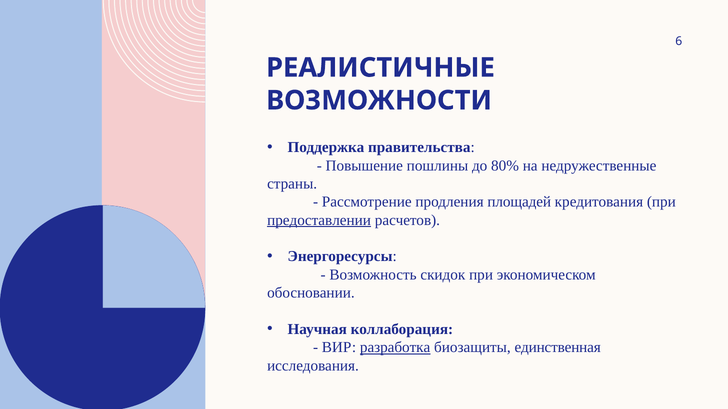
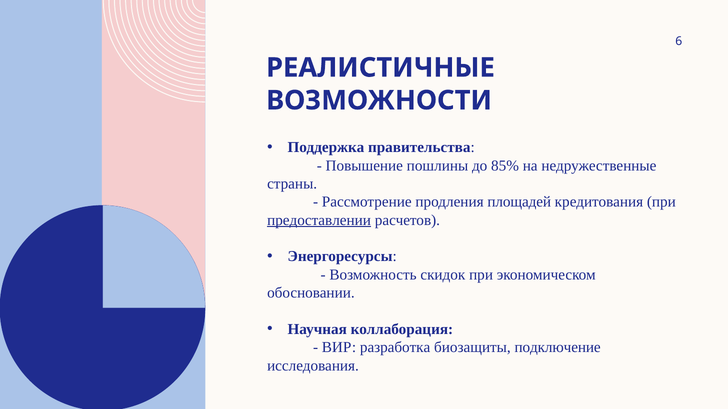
80%: 80% -> 85%
разработка underline: present -> none
единственная: единственная -> подключение
